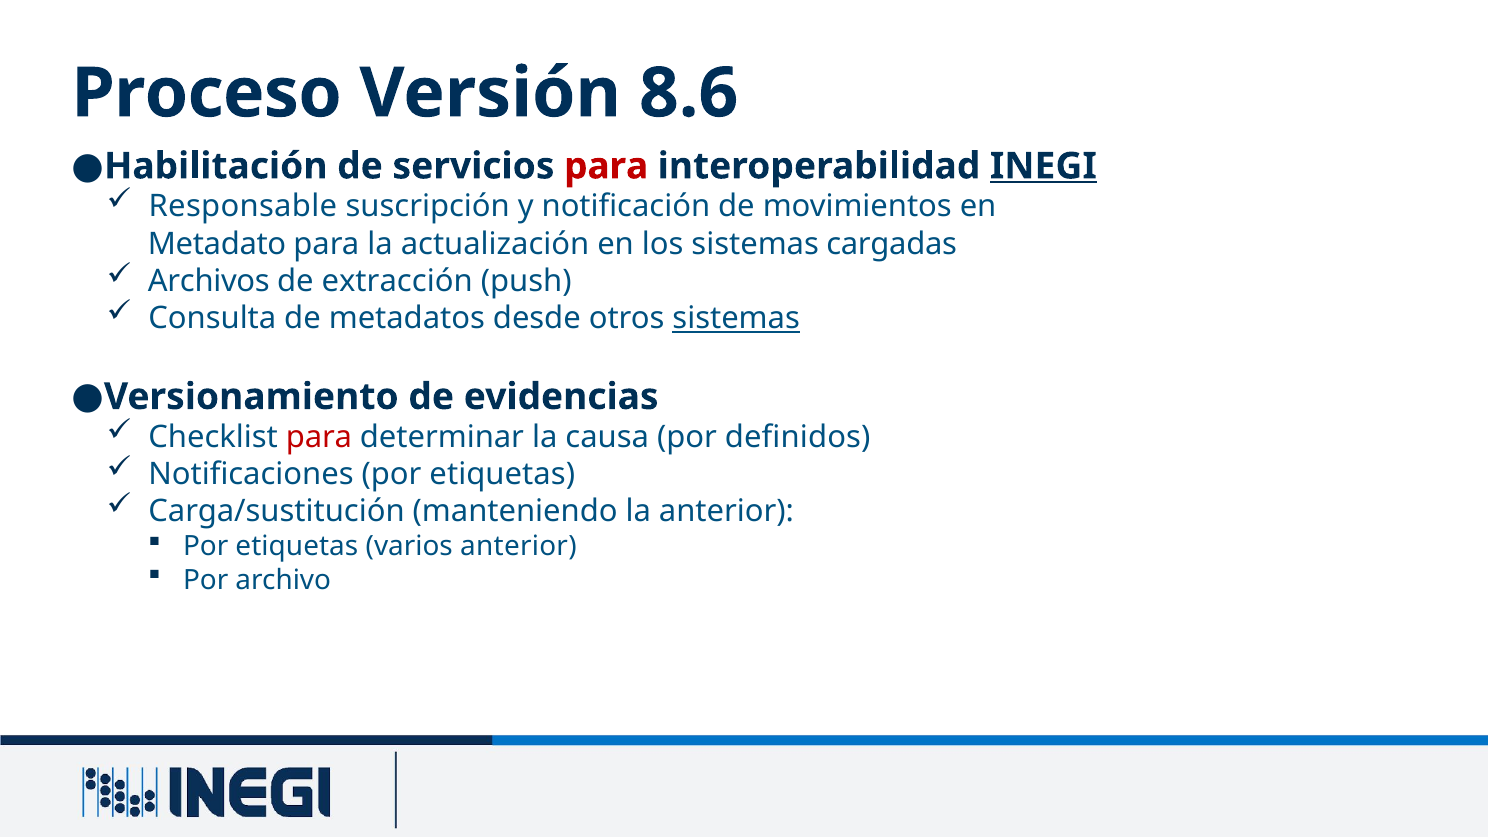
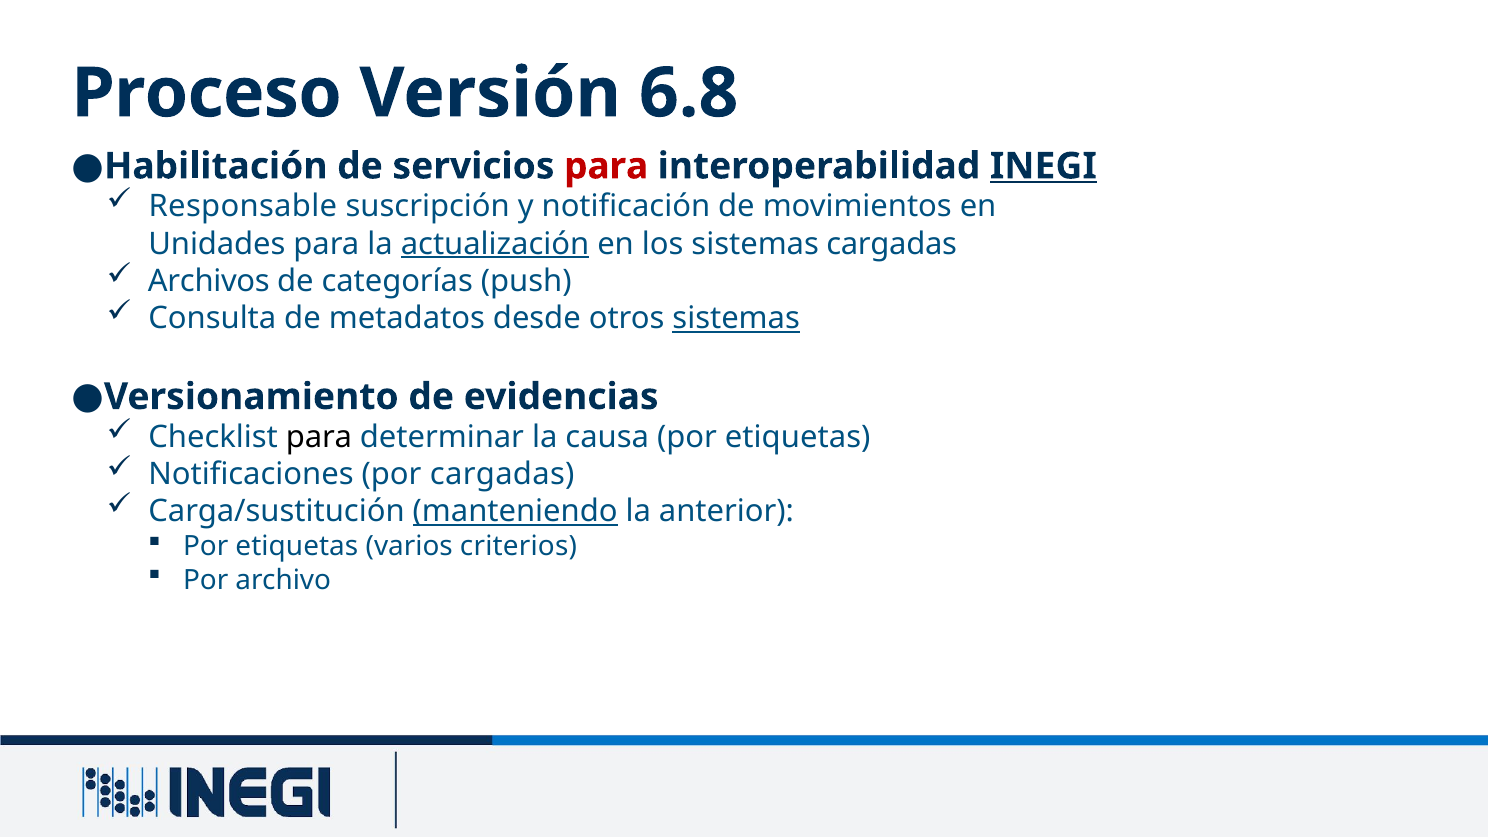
8.6: 8.6 -> 6.8
Metadato: Metadato -> Unidades
actualización underline: none -> present
extracción: extracción -> categorías
para at (319, 437) colour: red -> black
causa por definidos: definidos -> etiquetas
Notificaciones por etiquetas: etiquetas -> cargadas
manteniendo underline: none -> present
varios anterior: anterior -> criterios
